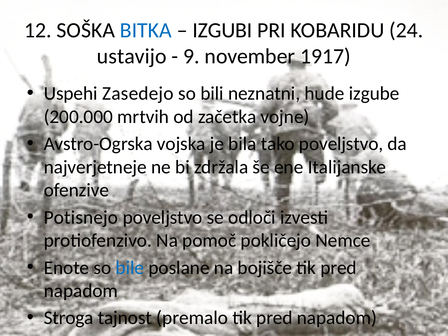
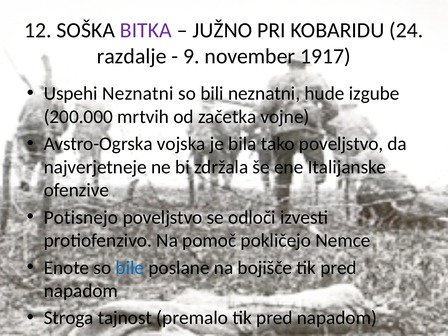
BITKA colour: blue -> purple
IZGUBI: IZGUBI -> JUŽNO
ustavijo: ustavijo -> razdalje
Uspehi Zasedejo: Zasedejo -> Neznatni
